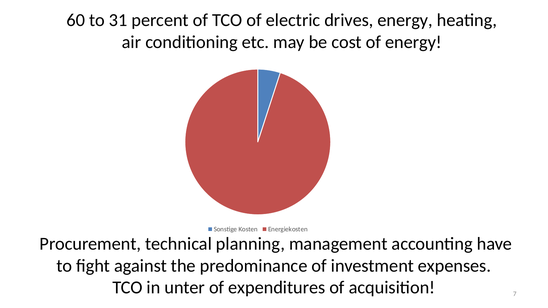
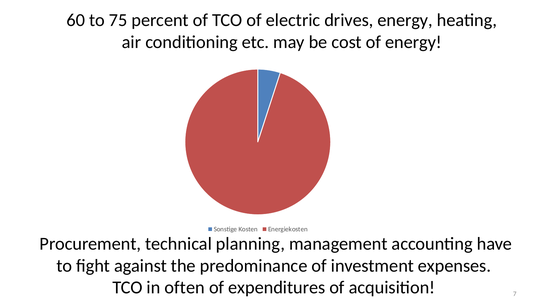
31: 31 -> 75
unter: unter -> often
